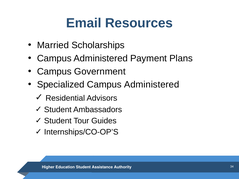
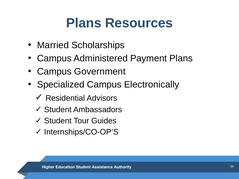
Email at (84, 23): Email -> Plans
Specialized Campus Administered: Administered -> Electronically
